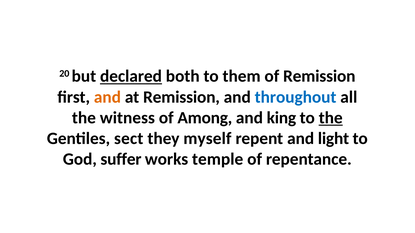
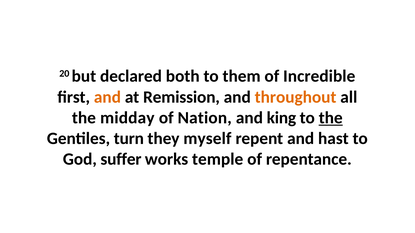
declared underline: present -> none
of Remission: Remission -> Incredible
throughout colour: blue -> orange
witness: witness -> midday
Among: Among -> Nation
sect: sect -> turn
light: light -> hast
